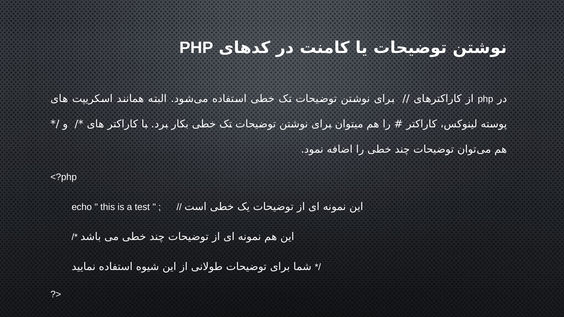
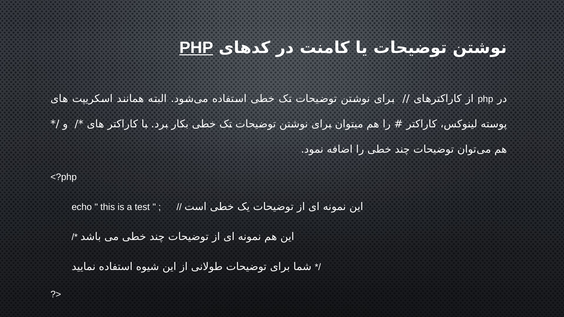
PHP at (196, 48) underline: none -> present
